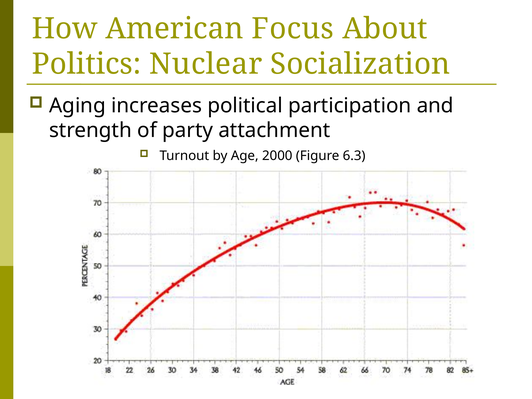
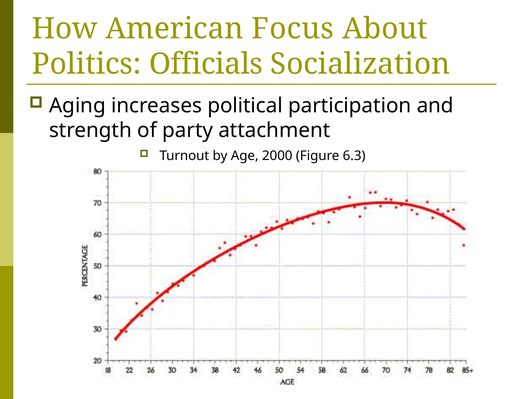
Nuclear: Nuclear -> Officials
